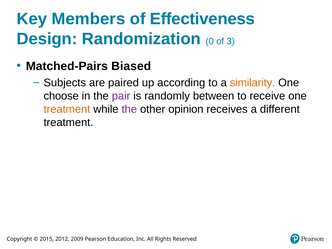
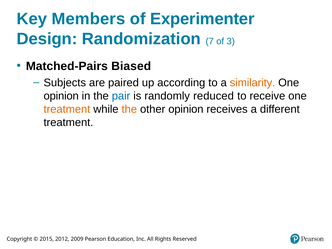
Effectiveness: Effectiveness -> Experimenter
0: 0 -> 7
choose at (61, 96): choose -> opinion
pair colour: purple -> blue
between: between -> reduced
the at (129, 109) colour: purple -> orange
